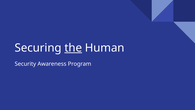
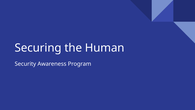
the underline: present -> none
